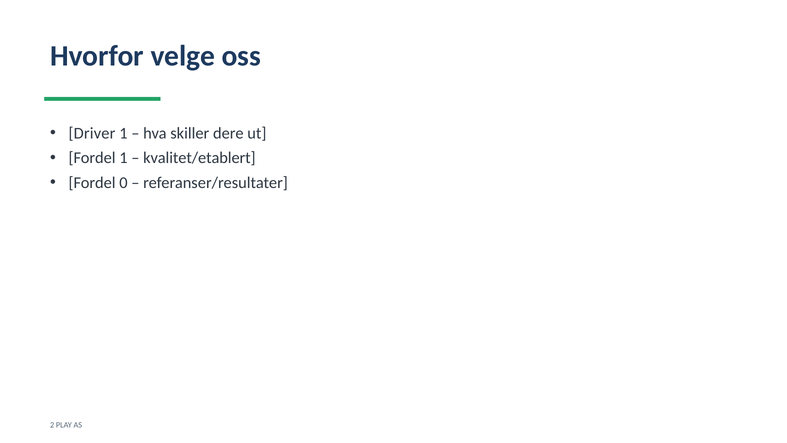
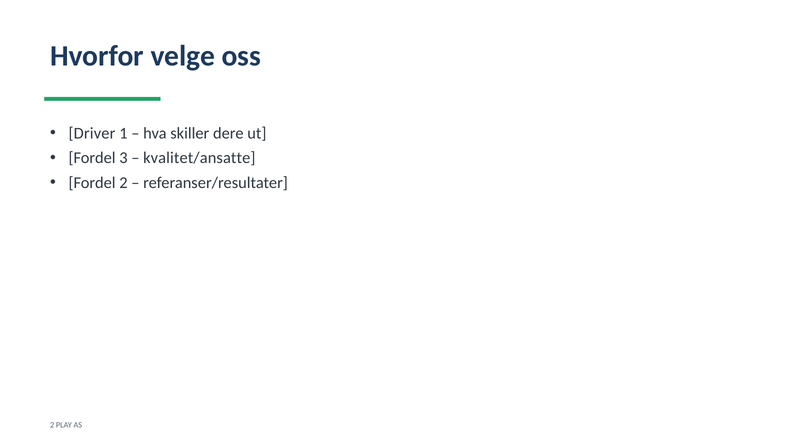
Fordel 1: 1 -> 3
kvalitet/etablert: kvalitet/etablert -> kvalitet/ansatte
Fordel 0: 0 -> 2
